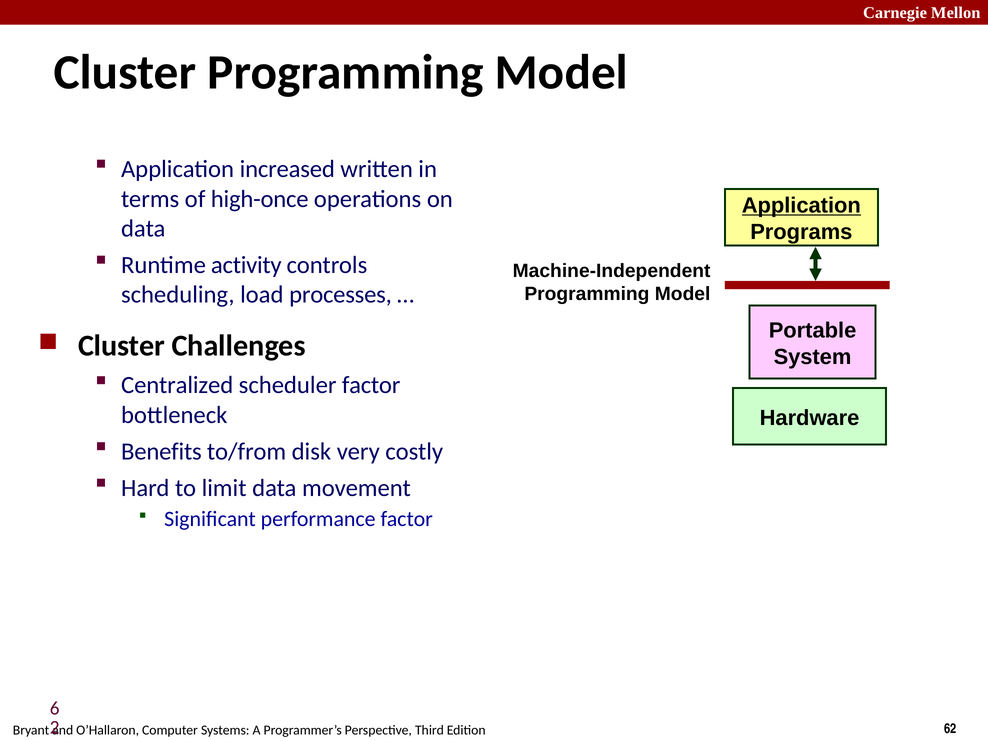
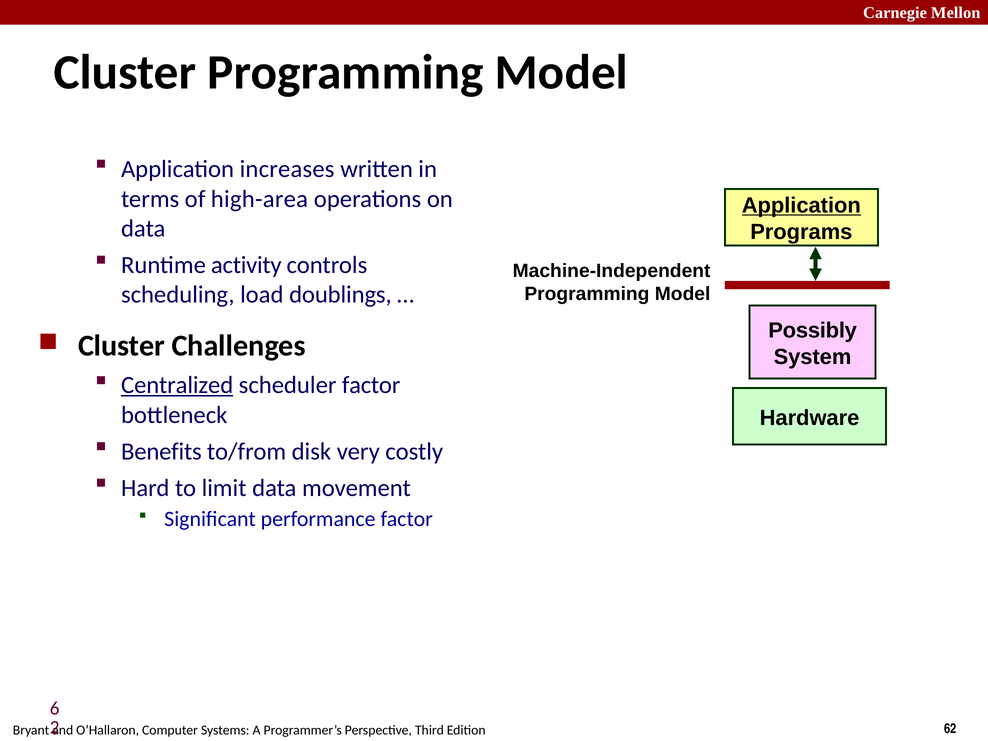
increased: increased -> increases
high-once: high-once -> high-area
processes: processes -> doublings
Portable: Portable -> Possibly
Centralized underline: none -> present
